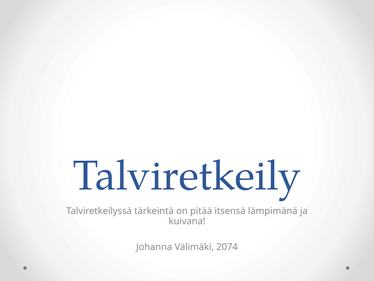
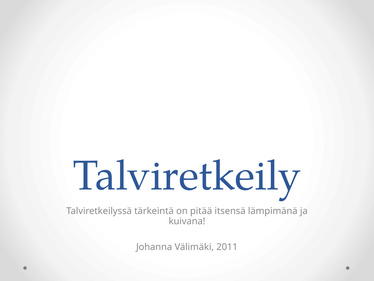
2074: 2074 -> 2011
